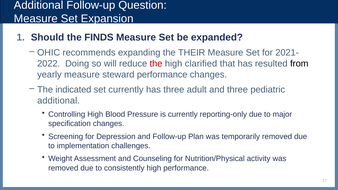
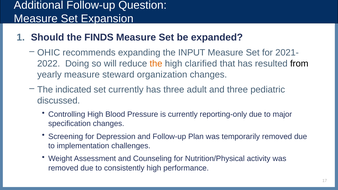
THEIR: THEIR -> INPUT
the at (156, 64) colour: red -> orange
steward performance: performance -> organization
additional at (59, 101): additional -> discussed
